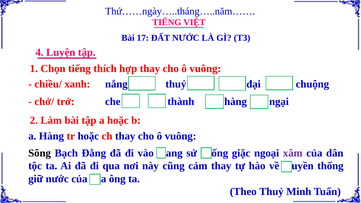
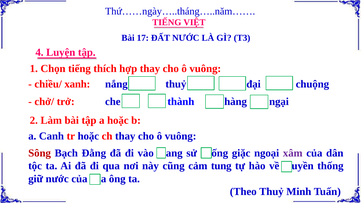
a Hàng: Hàng -> Canh
Sông colour: black -> red
cảm thay: thay -> tung
